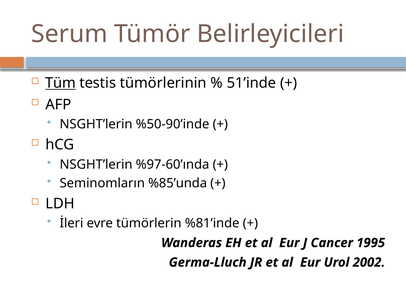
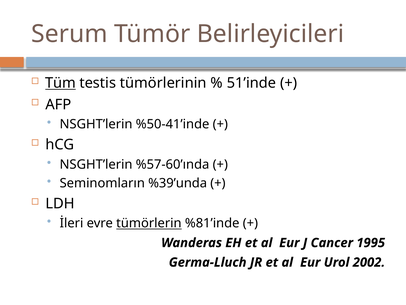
%50-90’inde: %50-90’inde -> %50-41’inde
%97-60’ında: %97-60’ında -> %57-60’ında
%85’unda: %85’unda -> %39’unda
tümörlerin underline: none -> present
